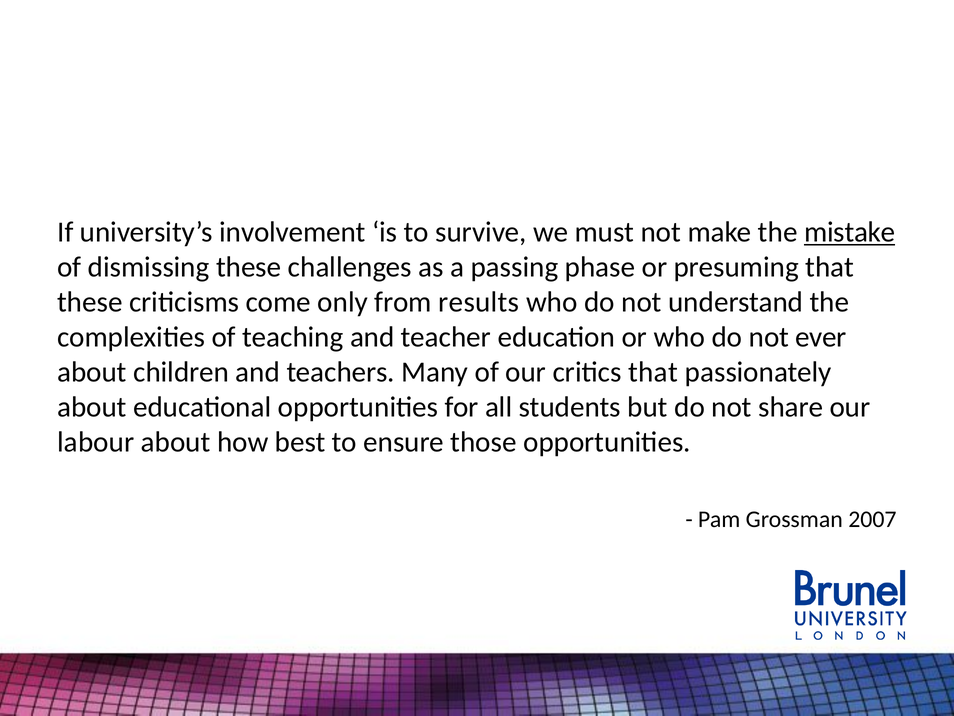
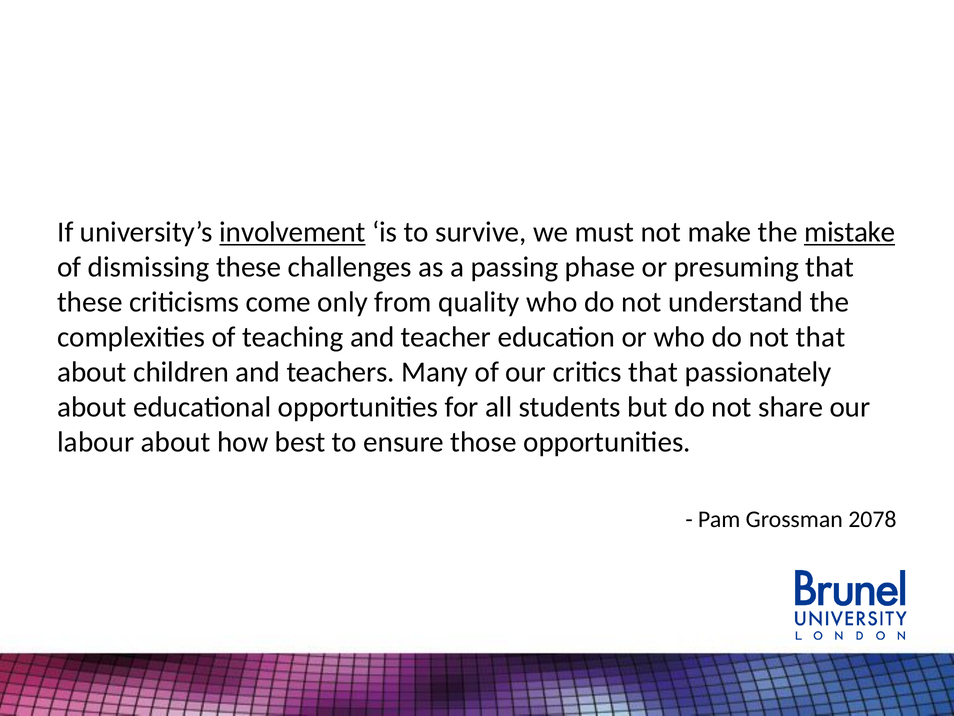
involvement underline: none -> present
results: results -> quality
not ever: ever -> that
2007: 2007 -> 2078
